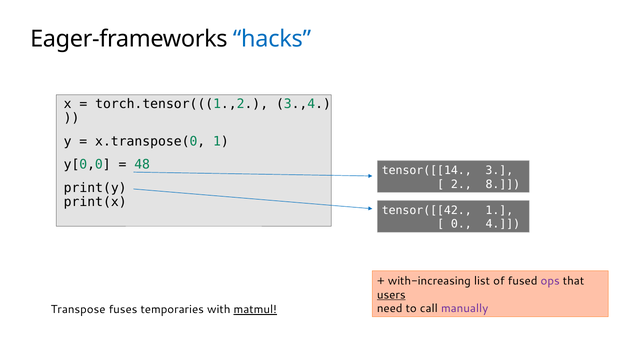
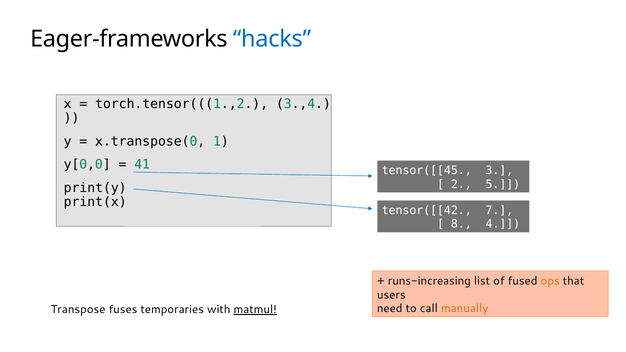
48: 48 -> 41
tensor([[14: tensor([[14 -> tensor([[45
8: 8 -> 5
tensor([[42 1: 1 -> 7
0: 0 -> 8
with-increasing: with-increasing -> runs-increasing
ops colour: purple -> orange
users underline: present -> none
manually colour: purple -> orange
